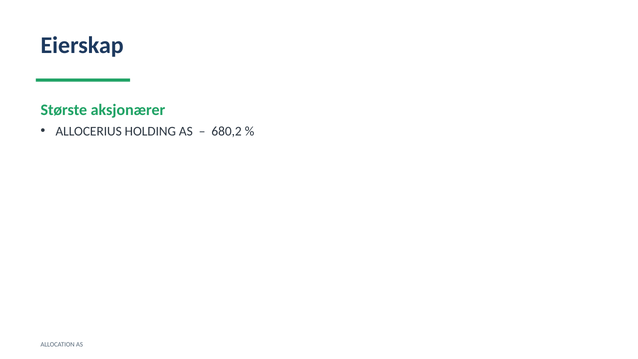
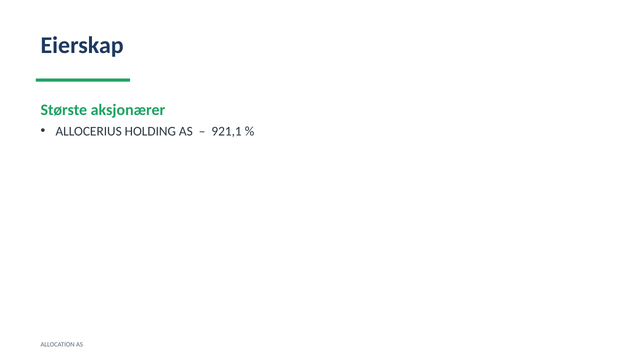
680,2: 680,2 -> 921,1
